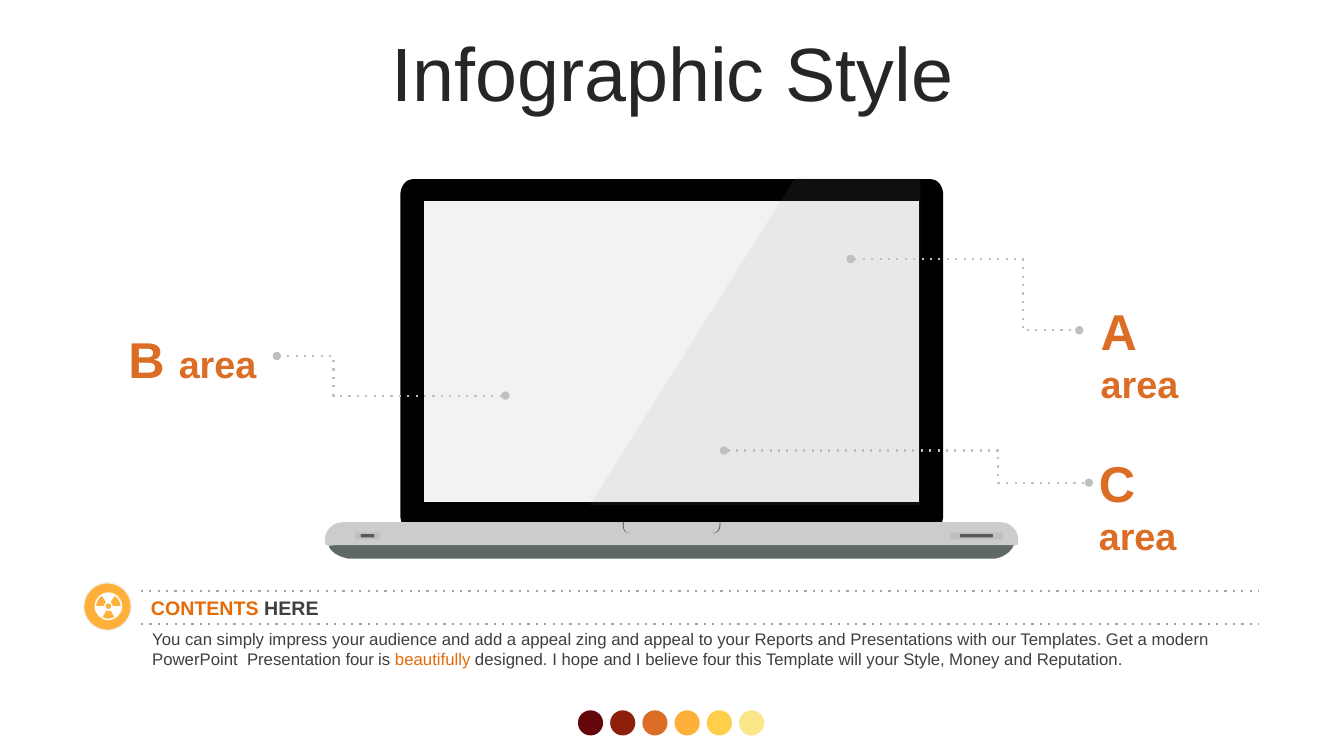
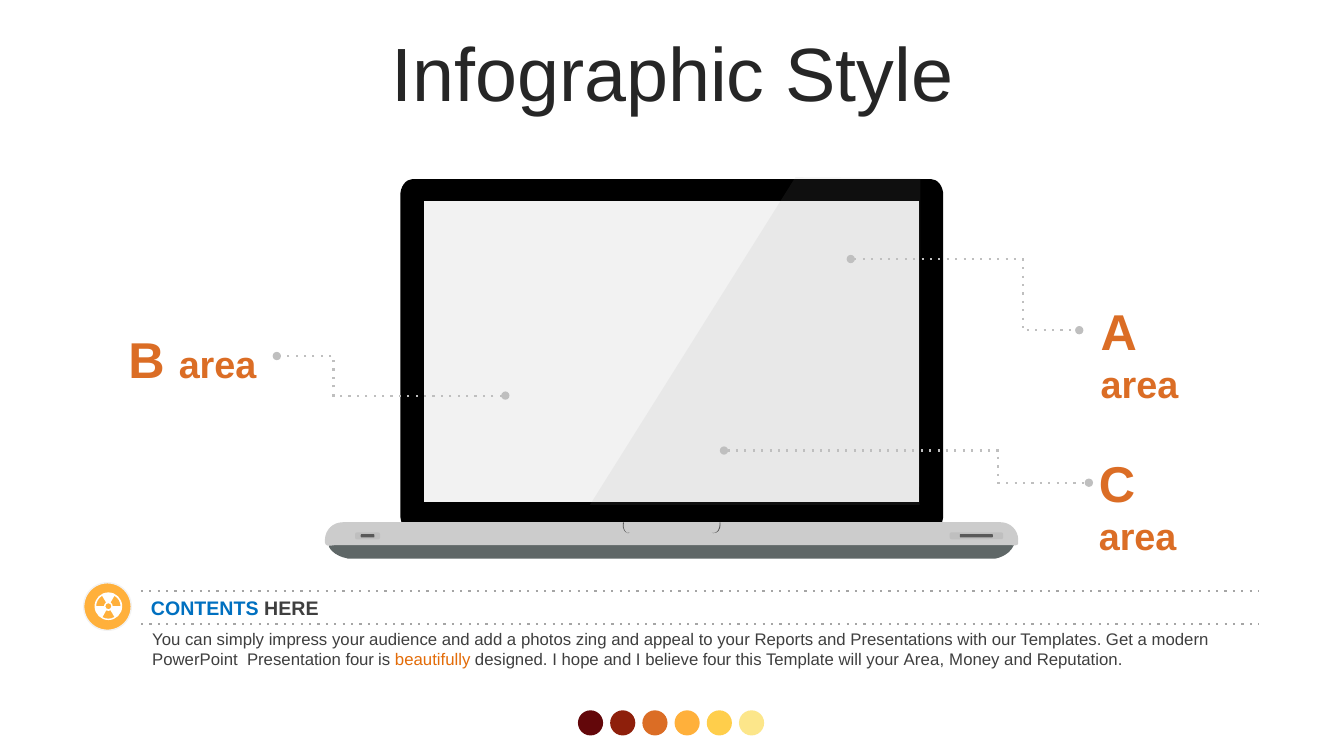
CONTENTS colour: orange -> blue
a appeal: appeal -> photos
your Style: Style -> Area
